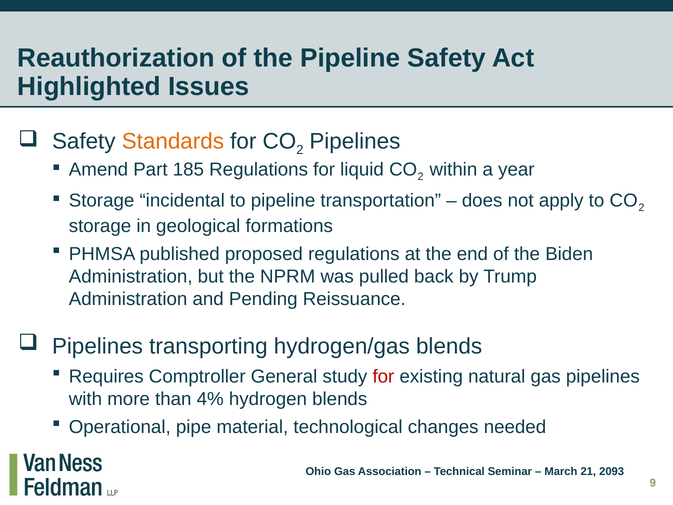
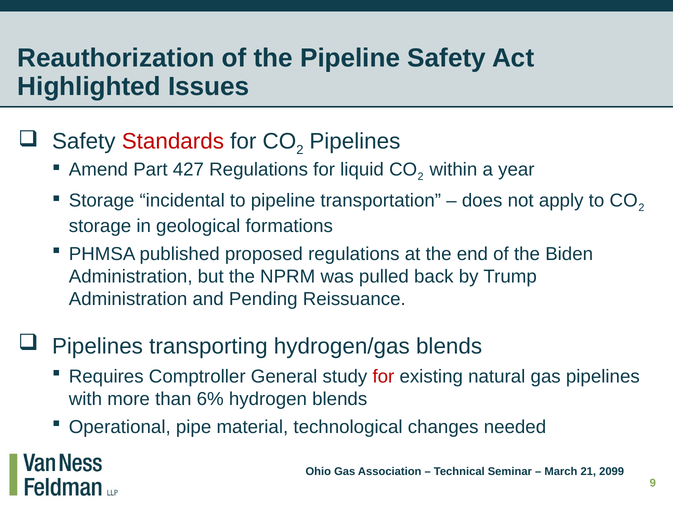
Standards colour: orange -> red
185: 185 -> 427
4%: 4% -> 6%
2093: 2093 -> 2099
